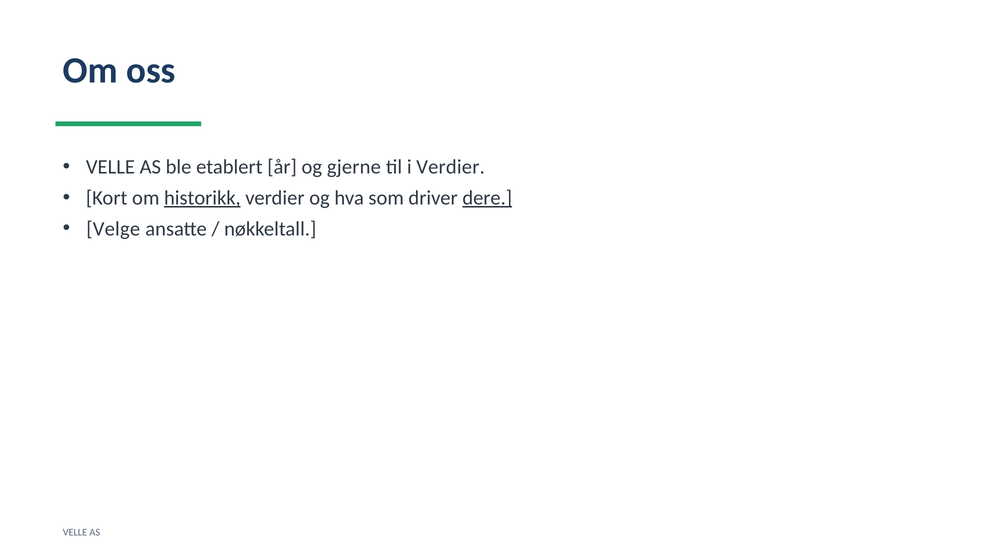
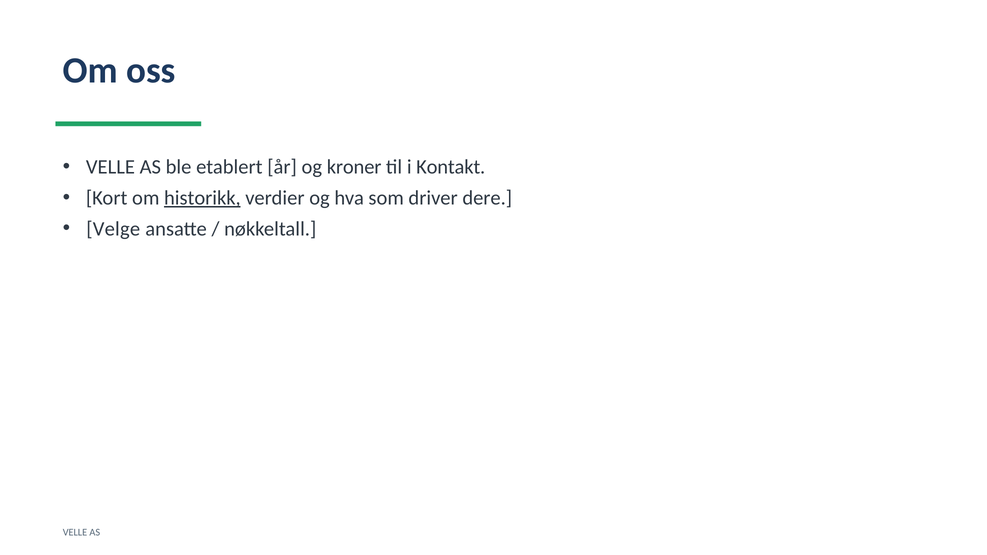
gjerne: gjerne -> kroner
i Verdier: Verdier -> Kontakt
dere underline: present -> none
